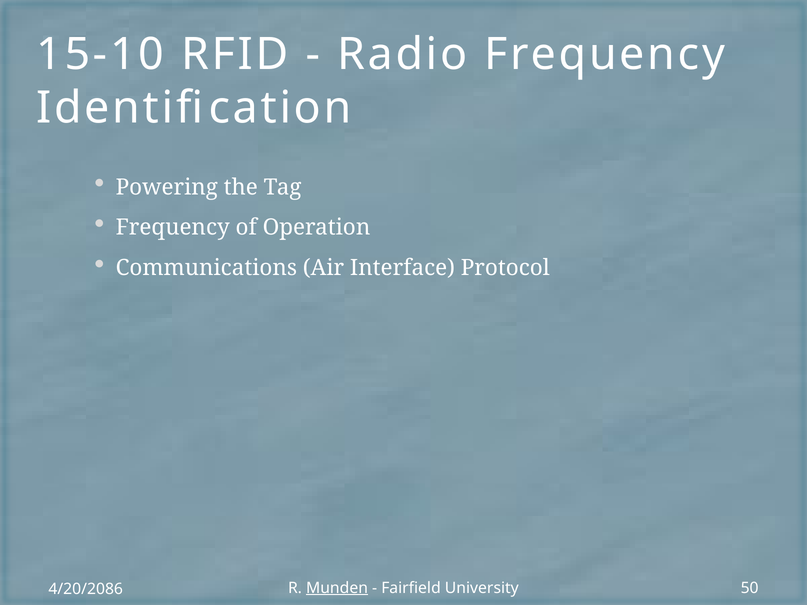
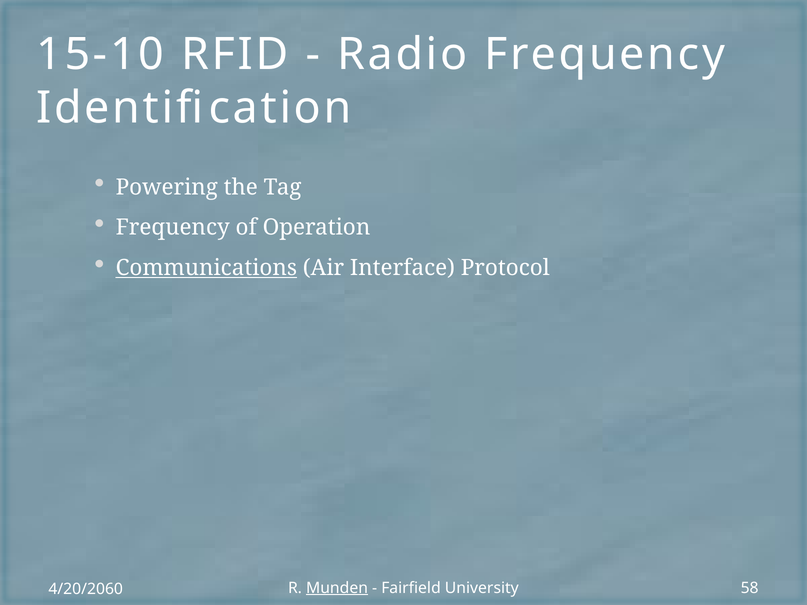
Communications underline: none -> present
50: 50 -> 58
4/20/2086: 4/20/2086 -> 4/20/2060
